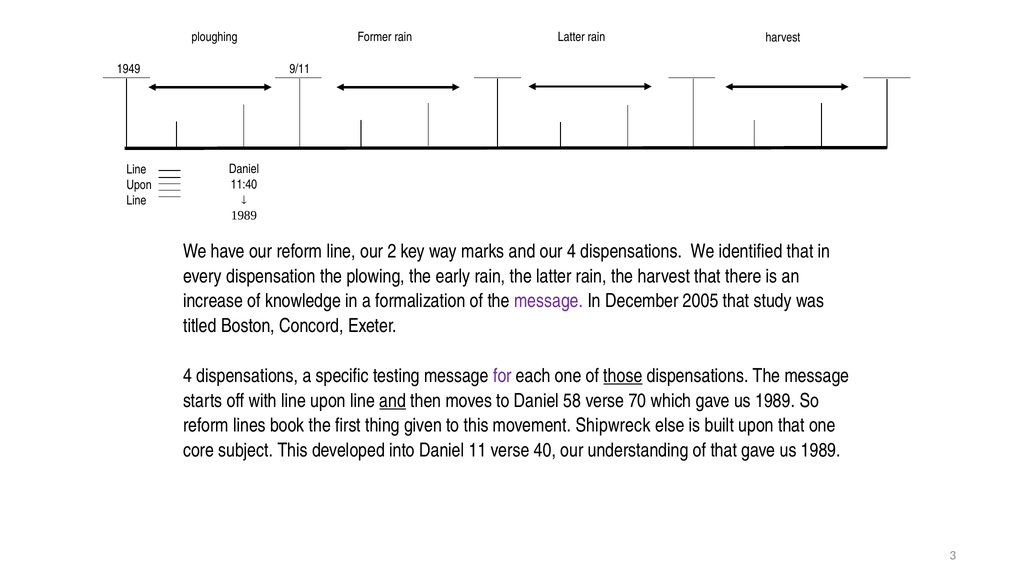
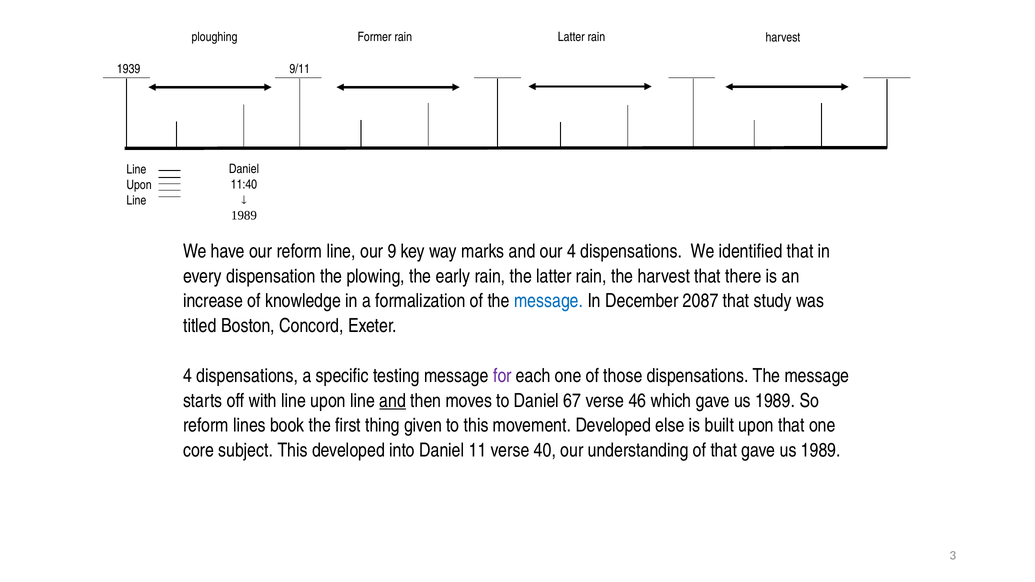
1949: 1949 -> 1939
2: 2 -> 9
message at (549, 301) colour: purple -> blue
2005: 2005 -> 2087
those underline: present -> none
58: 58 -> 67
70: 70 -> 46
movement Shipwreck: Shipwreck -> Developed
